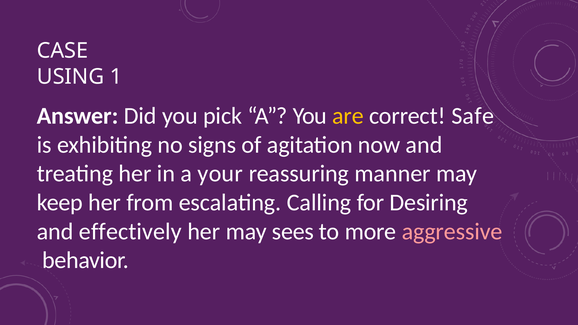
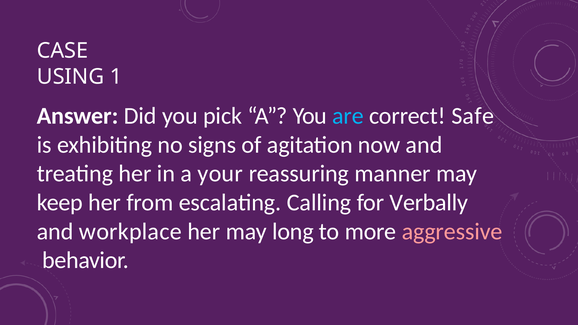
are colour: yellow -> light blue
Desiring: Desiring -> Verbally
effectively: effectively -> workplace
sees: sees -> long
